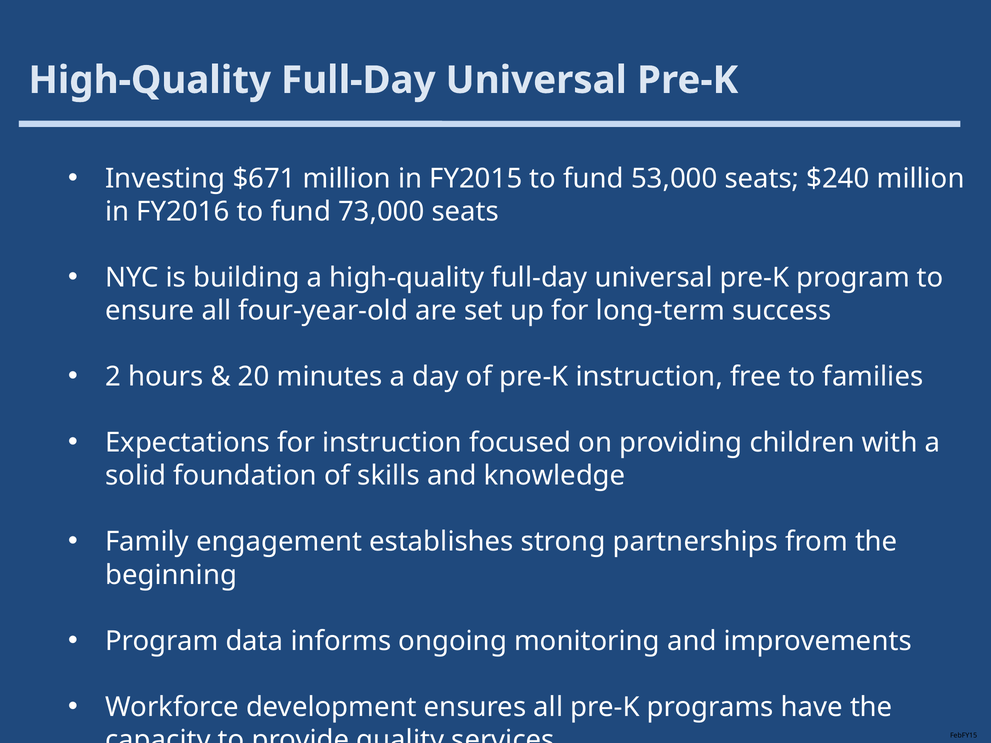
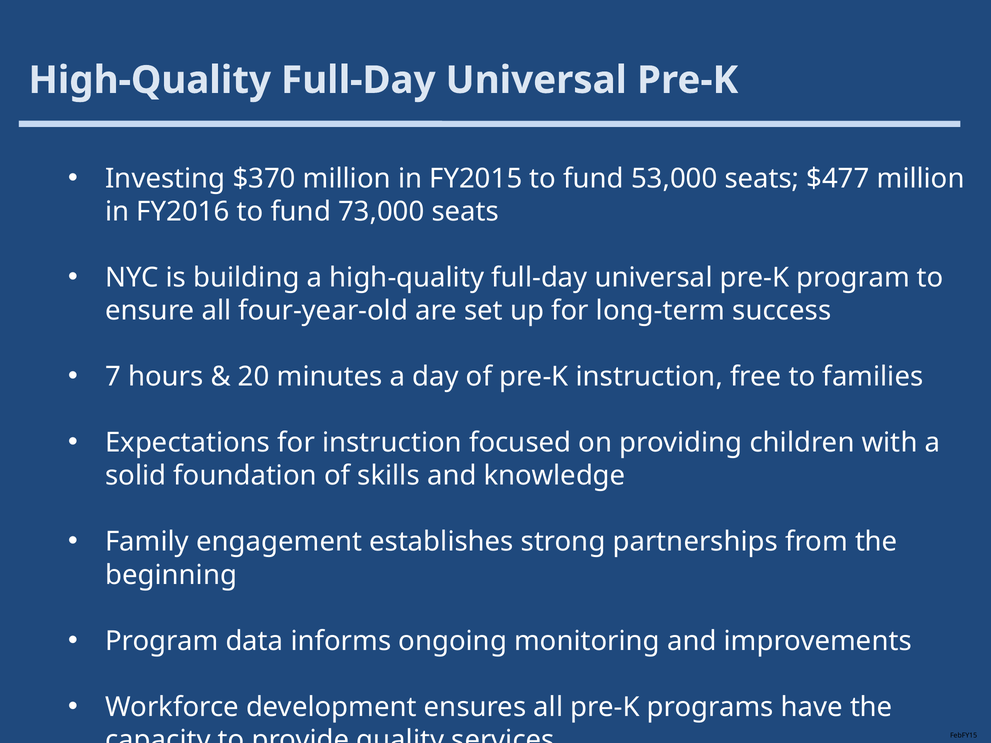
$671: $671 -> $370
$240: $240 -> $477
2: 2 -> 7
